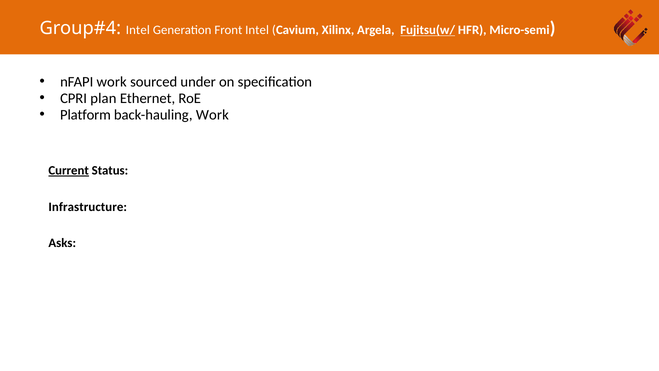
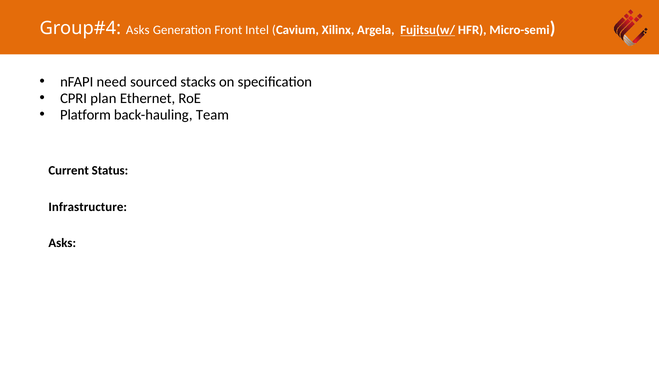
Intel at (138, 30): Intel -> Asks
nFAPI work: work -> need
under: under -> stacks
back-hauling Work: Work -> Team
Current underline: present -> none
